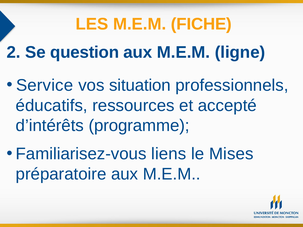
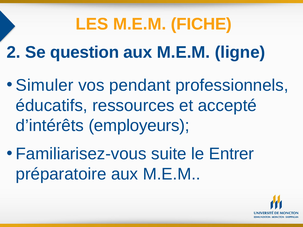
Service: Service -> Simuler
situation: situation -> pendant
programme: programme -> employeurs
liens: liens -> suite
Mises: Mises -> Entrer
